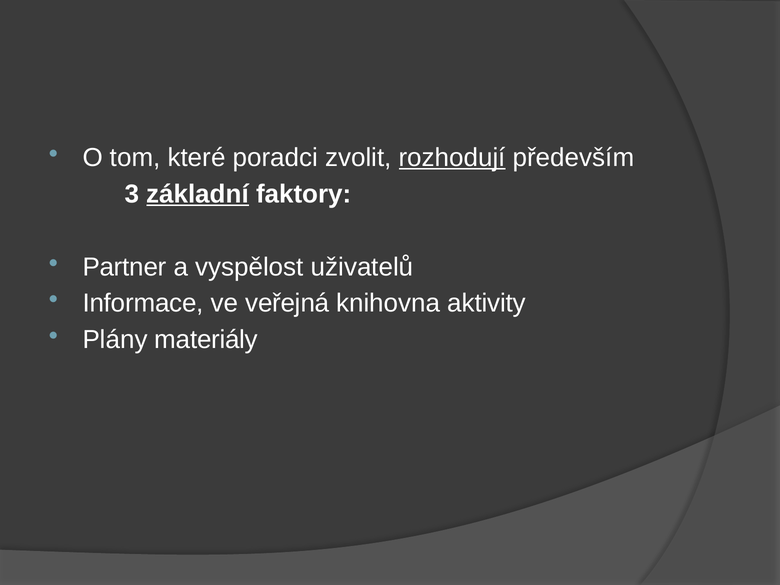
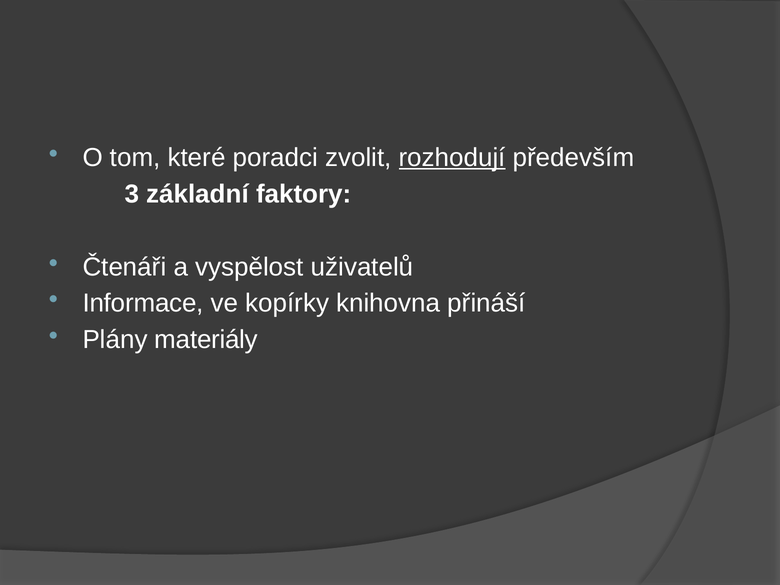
základní underline: present -> none
Partner: Partner -> Čtenáři
veřejná: veřejná -> kopírky
aktivity: aktivity -> přináší
